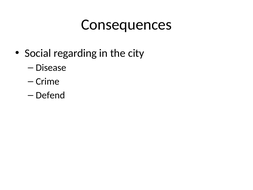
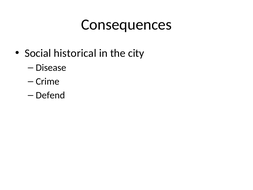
regarding: regarding -> historical
